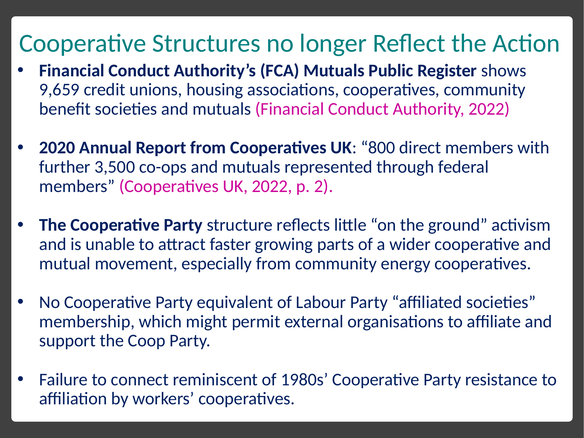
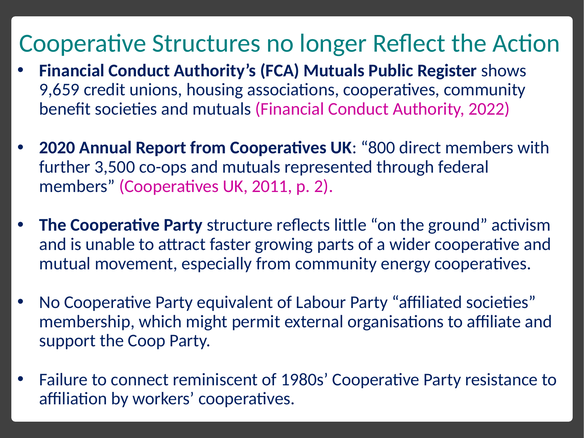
UK 2022: 2022 -> 2011
